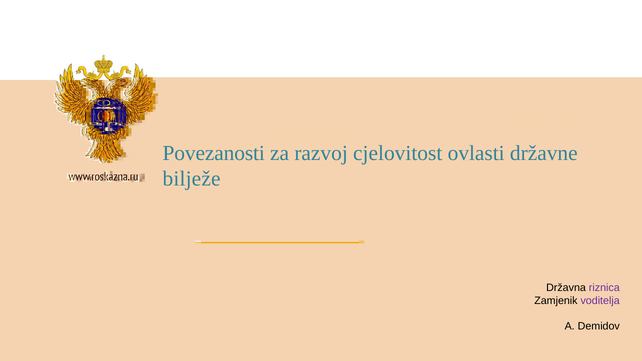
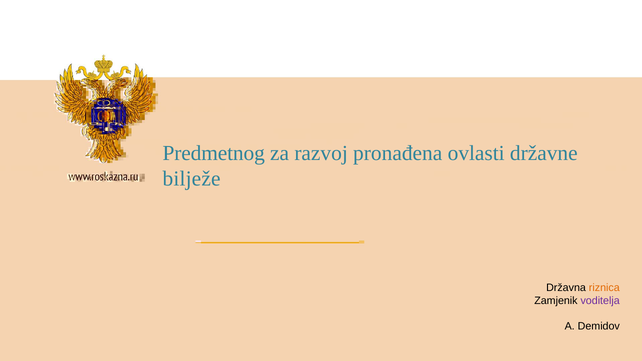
Povezanosti: Povezanosti -> Predmetnog
cjelovitost: cjelovitost -> pronađena
riznica colour: purple -> orange
